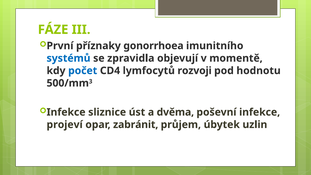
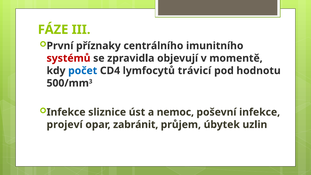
gonorrhoea: gonorrhoea -> centrálního
systémů colour: blue -> red
rozvoji: rozvoji -> trávicí
dvěma: dvěma -> nemoc
